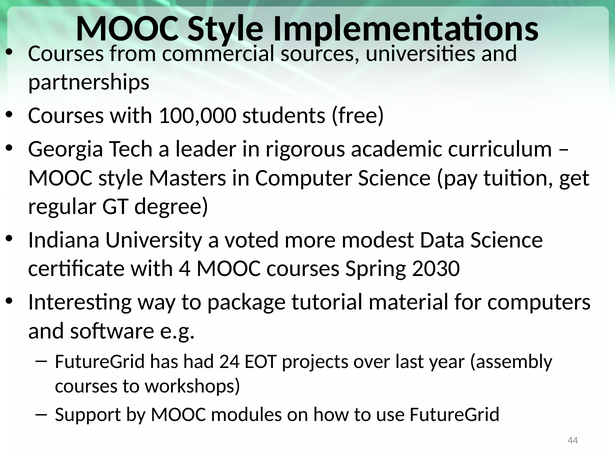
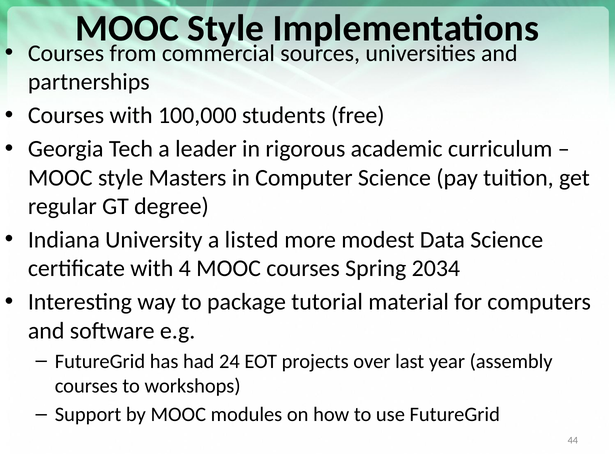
voted: voted -> listed
2030: 2030 -> 2034
